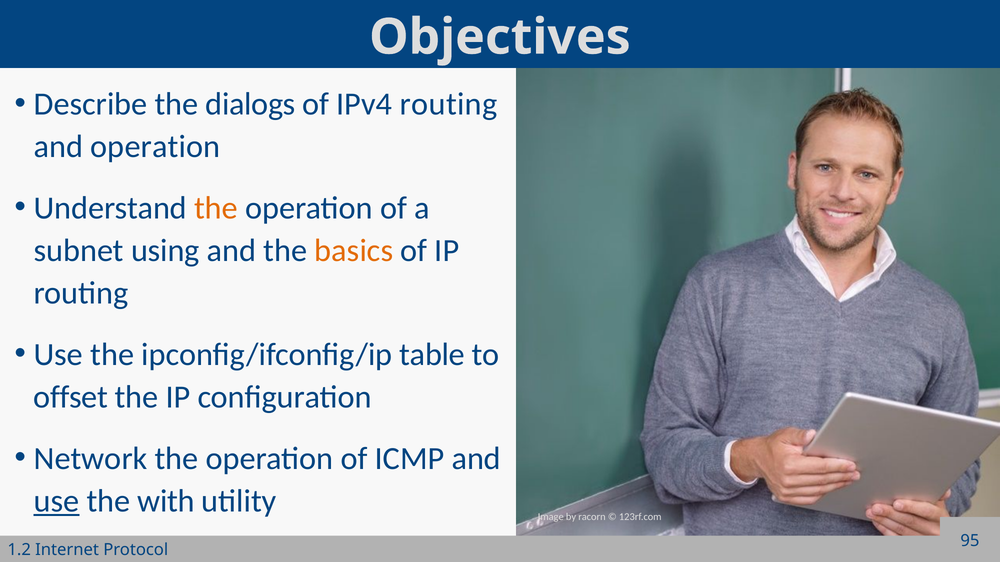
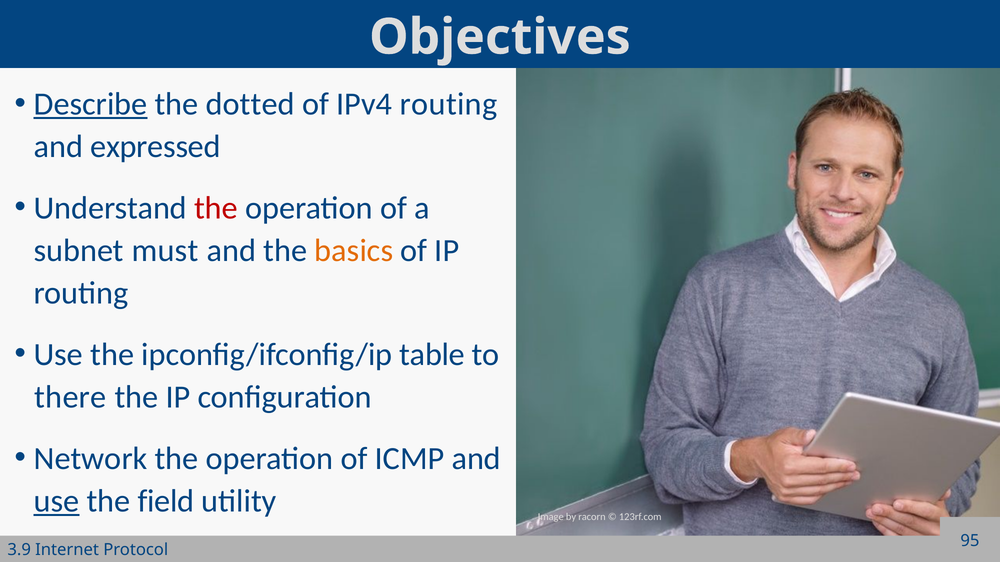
Describe underline: none -> present
dialogs: dialogs -> dotted
and operation: operation -> expressed
the at (216, 208) colour: orange -> red
using: using -> must
offset: offset -> there
with: with -> field
1.2: 1.2 -> 3.9
